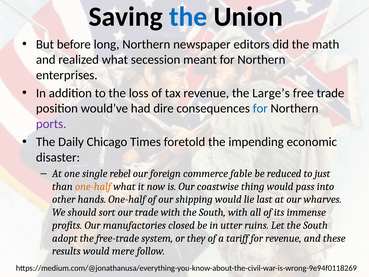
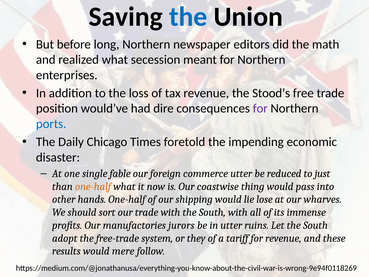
Large’s: Large’s -> Stood’s
for at (260, 108) colour: blue -> purple
ports colour: purple -> blue
rebel: rebel -> fable
commerce fable: fable -> utter
last: last -> lose
closed: closed -> jurors
